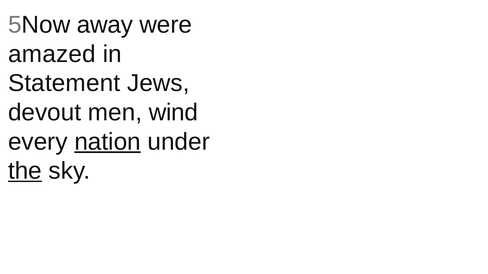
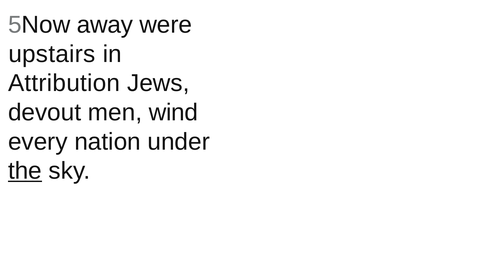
amazed: amazed -> upstairs
Statement: Statement -> Attribution
nation underline: present -> none
